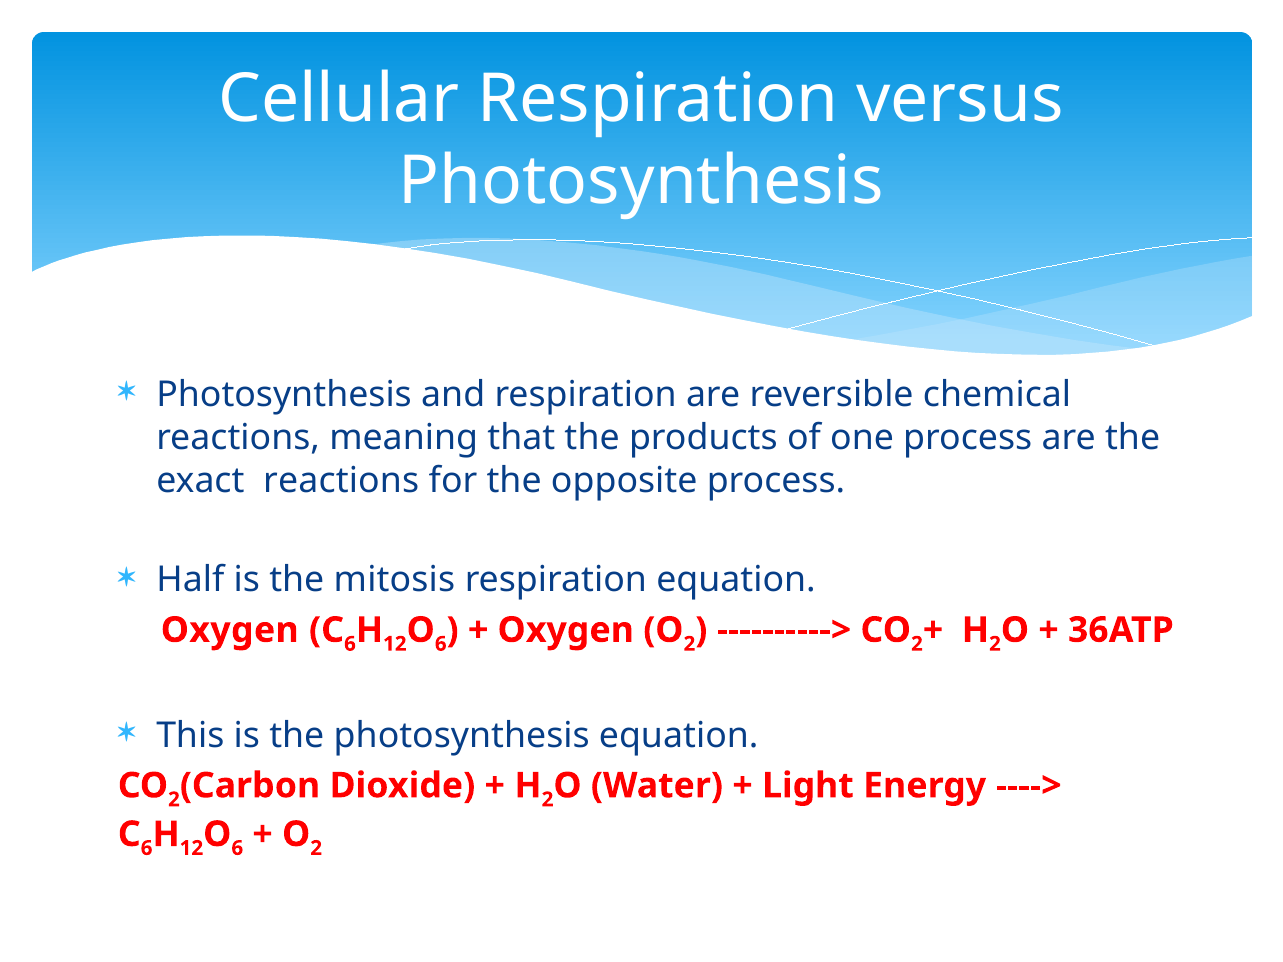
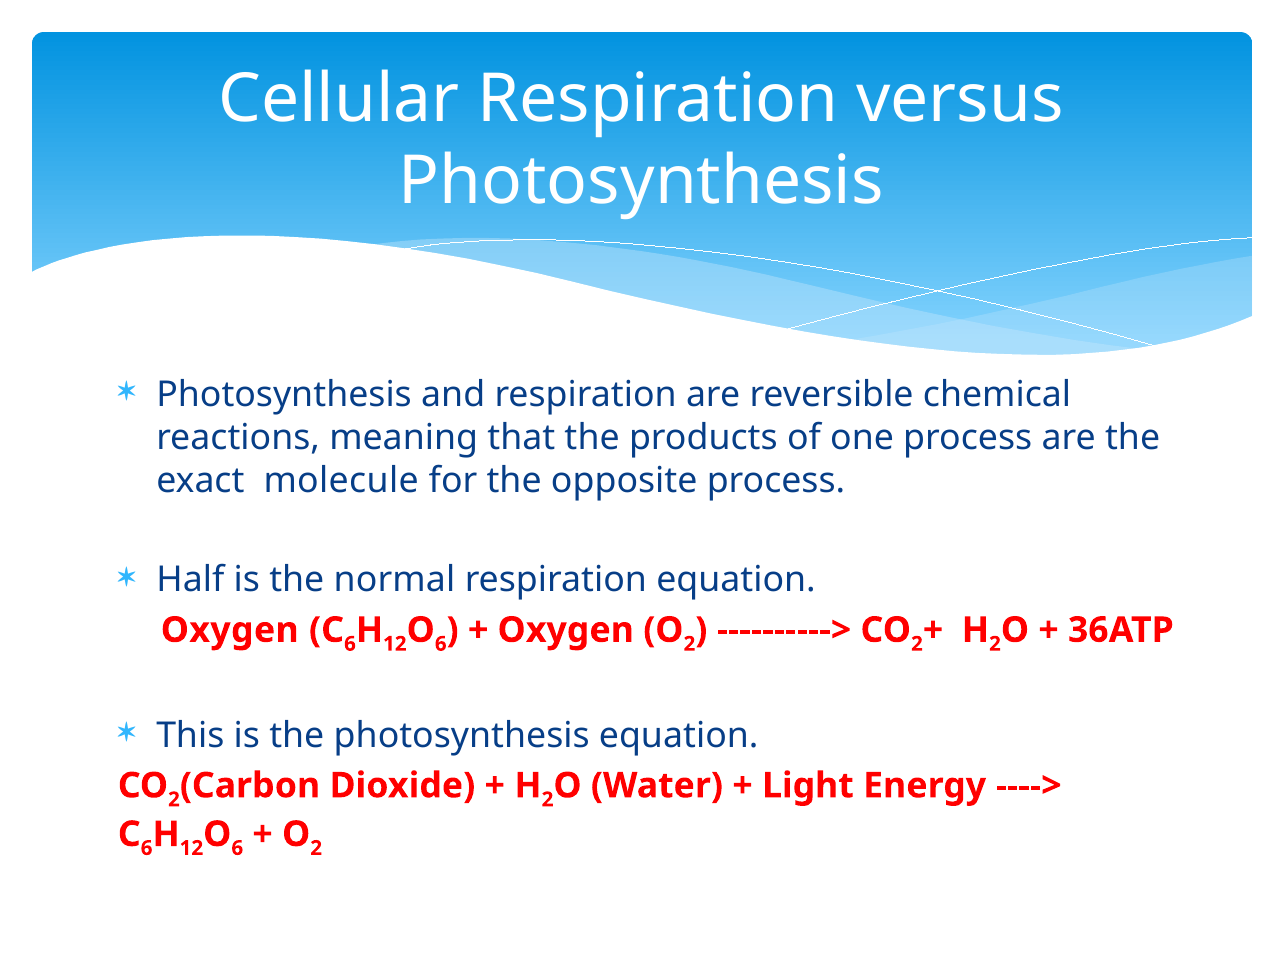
exact reactions: reactions -> molecule
mitosis: mitosis -> normal
